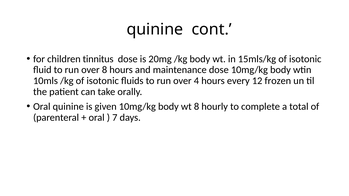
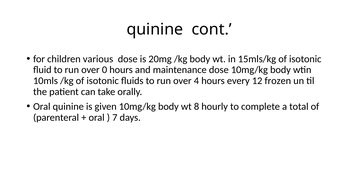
tinnitus: tinnitus -> various
over 8: 8 -> 0
